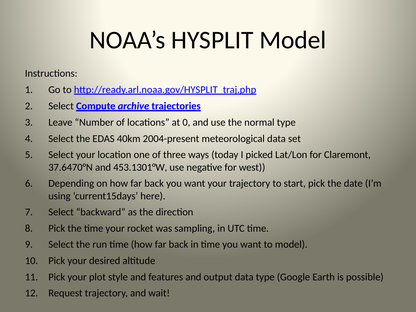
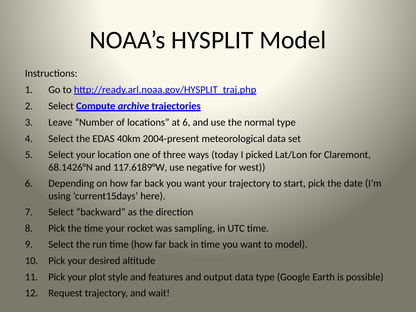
at 0: 0 -> 6
37.6470°N: 37.6470°N -> 68.1426°N
453.1301°W: 453.1301°W -> 117.6189°W
